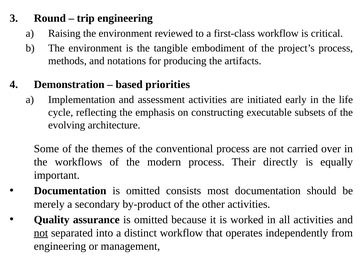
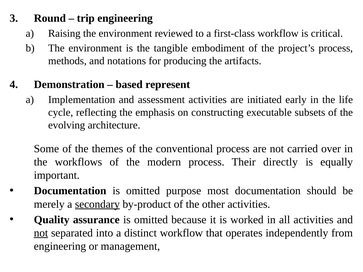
priorities: priorities -> represent
consists: consists -> purpose
secondary underline: none -> present
